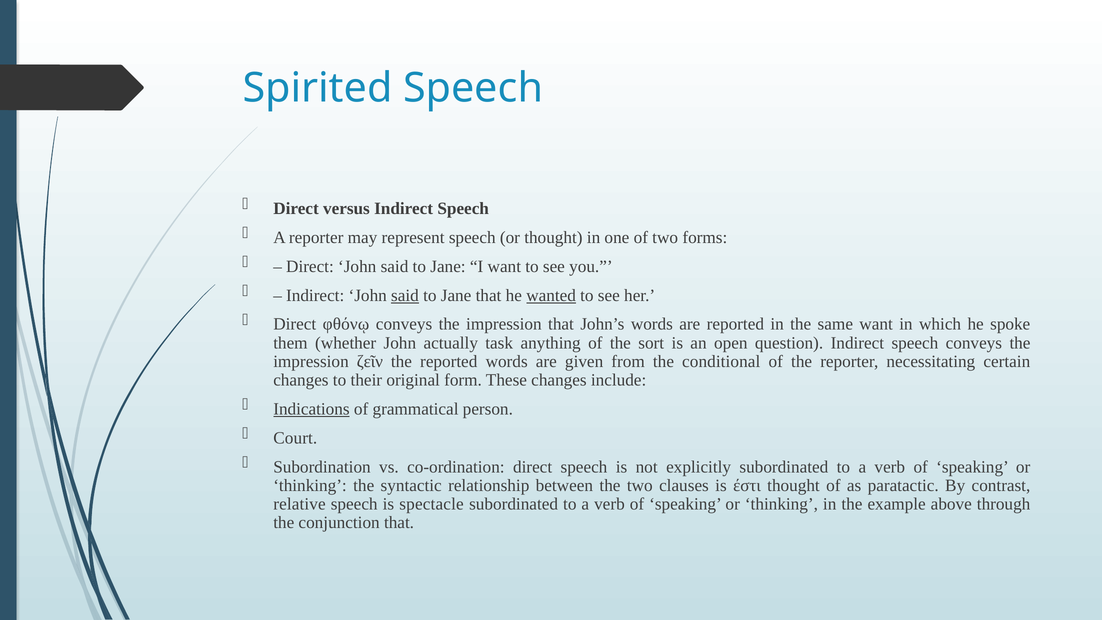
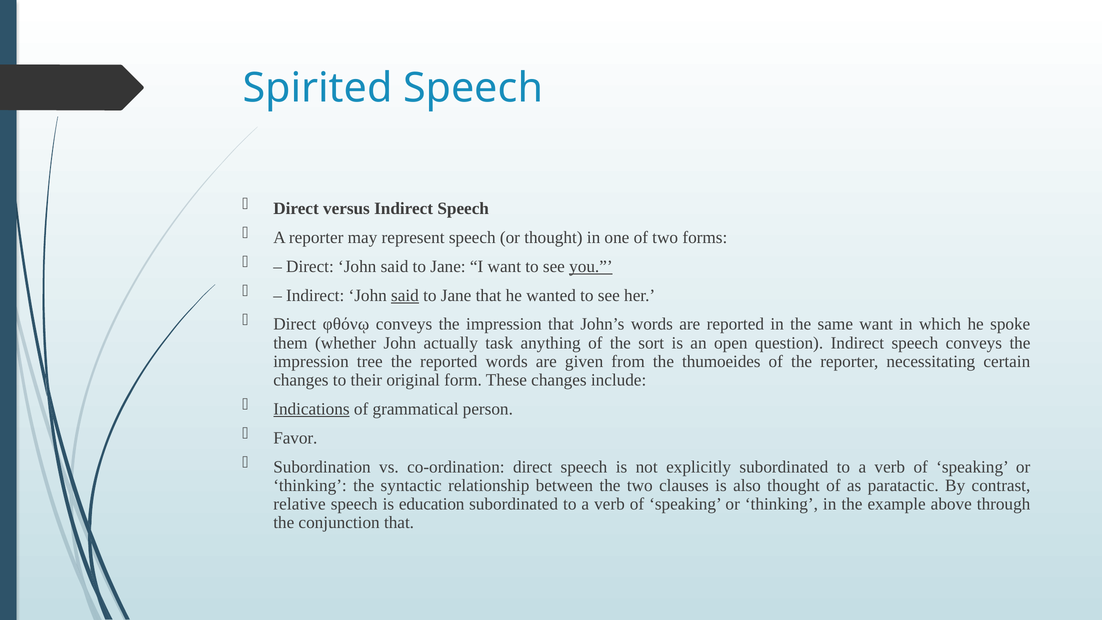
you underline: none -> present
wanted underline: present -> none
ζεῖν: ζεῖν -> tree
conditional: conditional -> thumoeides
Court: Court -> Favor
έστι: έστι -> also
spectacle: spectacle -> education
